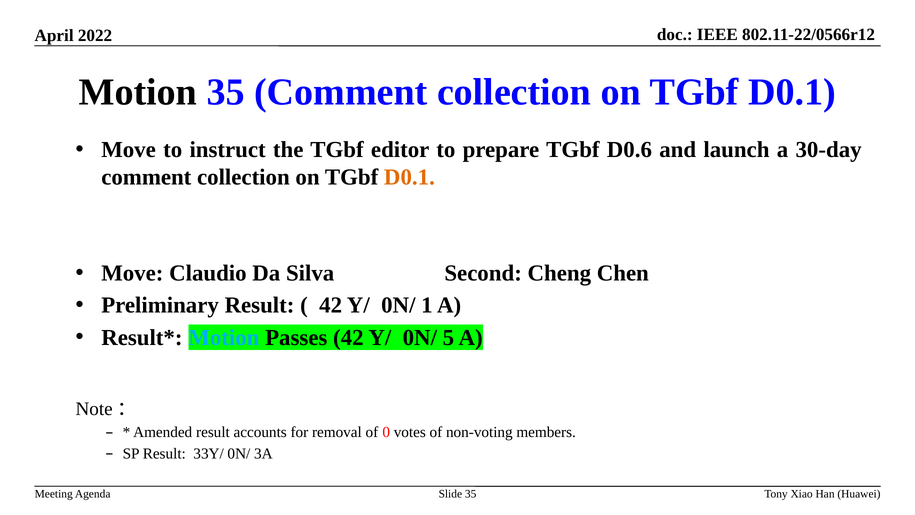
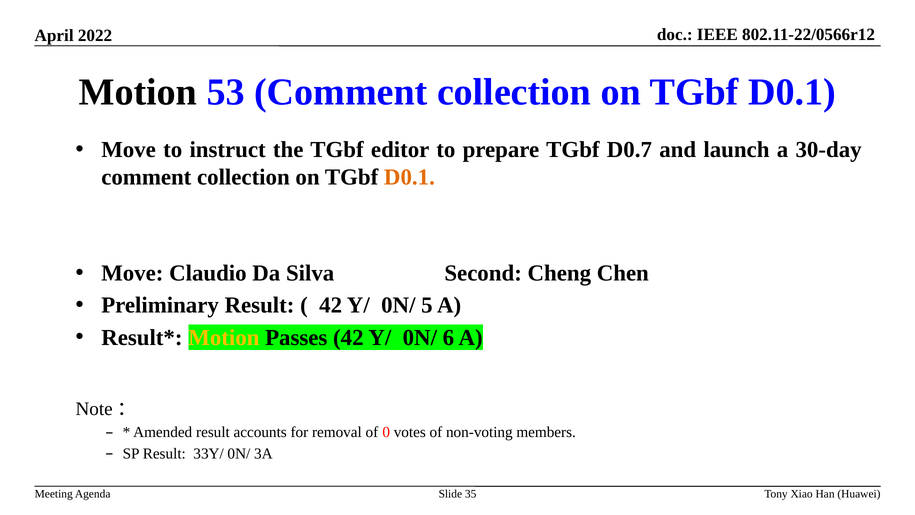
Motion 35: 35 -> 53
D0.6: D0.6 -> D0.7
1: 1 -> 5
Motion at (224, 337) colour: light blue -> yellow
5: 5 -> 6
